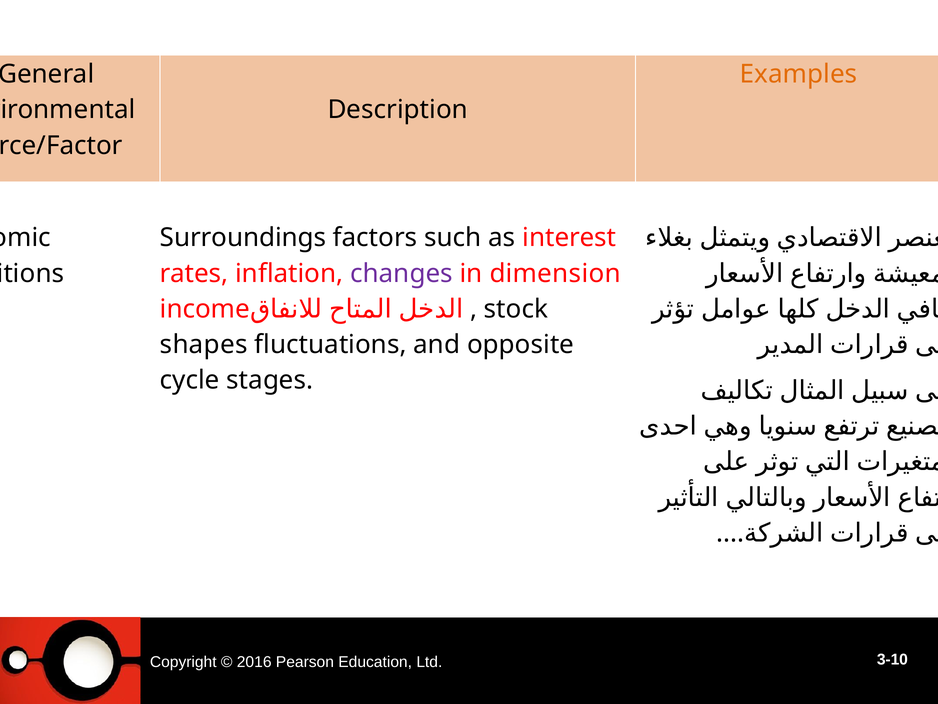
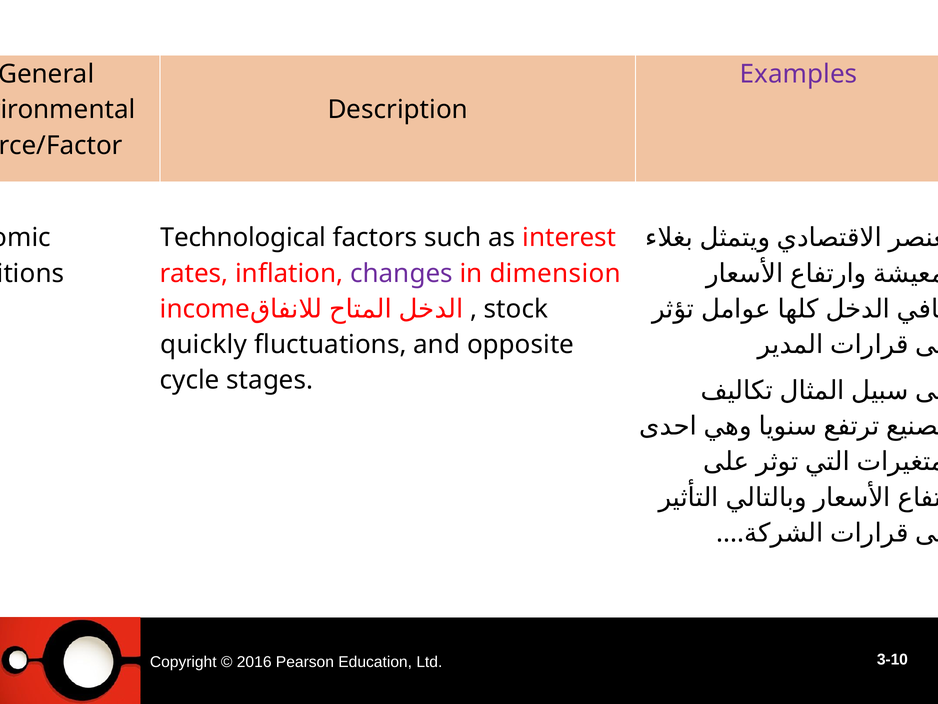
Examples colour: orange -> purple
Surroundings: Surroundings -> Technological
shapes: shapes -> quickly
